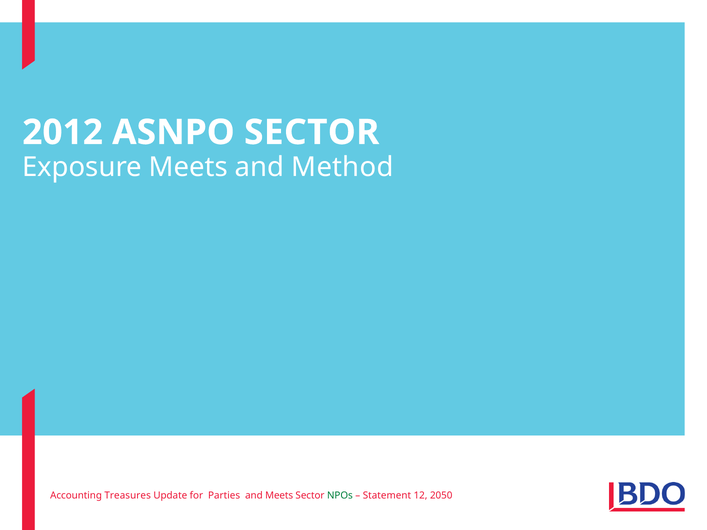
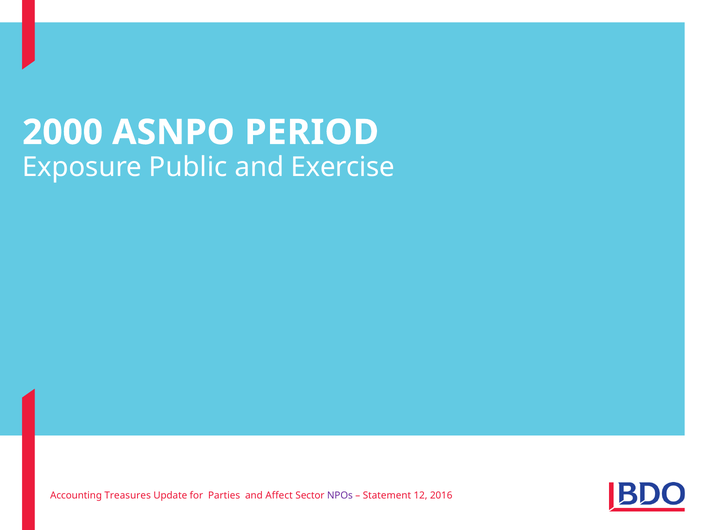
2012: 2012 -> 2000
ASNPO SECTOR: SECTOR -> PERIOD
Exposure Meets: Meets -> Public
Method: Method -> Exercise
and Meets: Meets -> Affect
NPOs colour: green -> purple
2050: 2050 -> 2016
